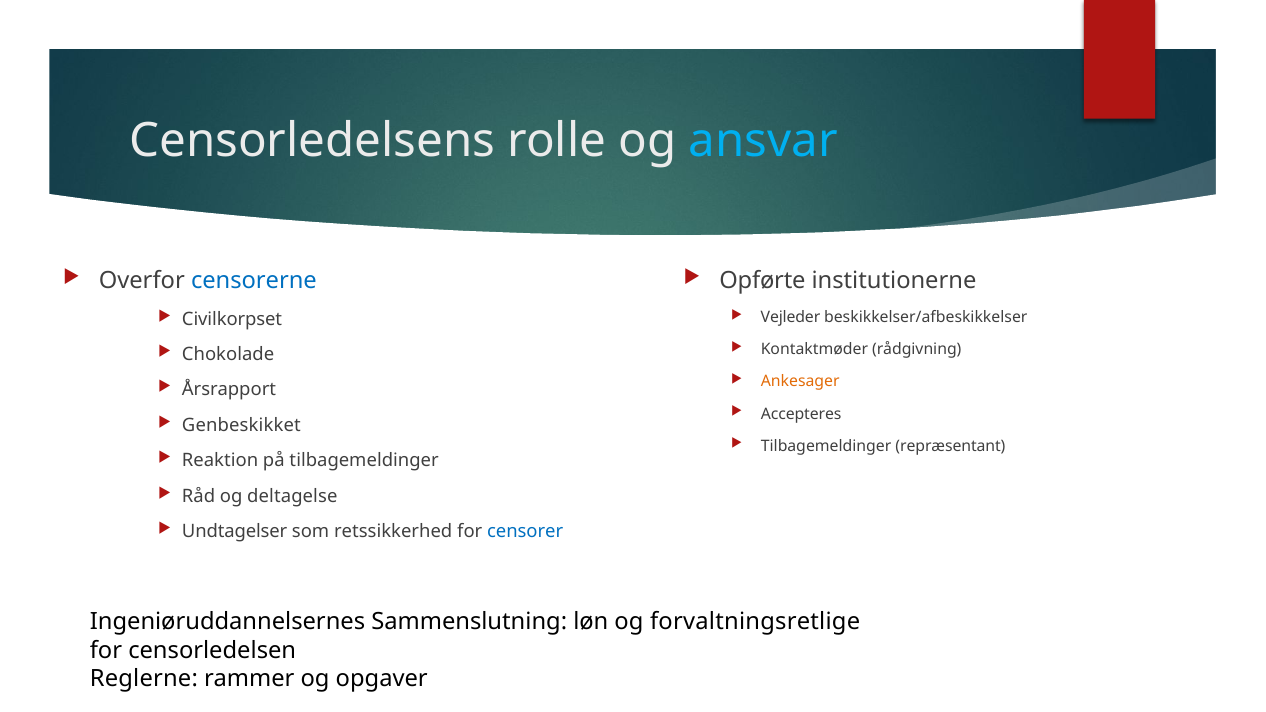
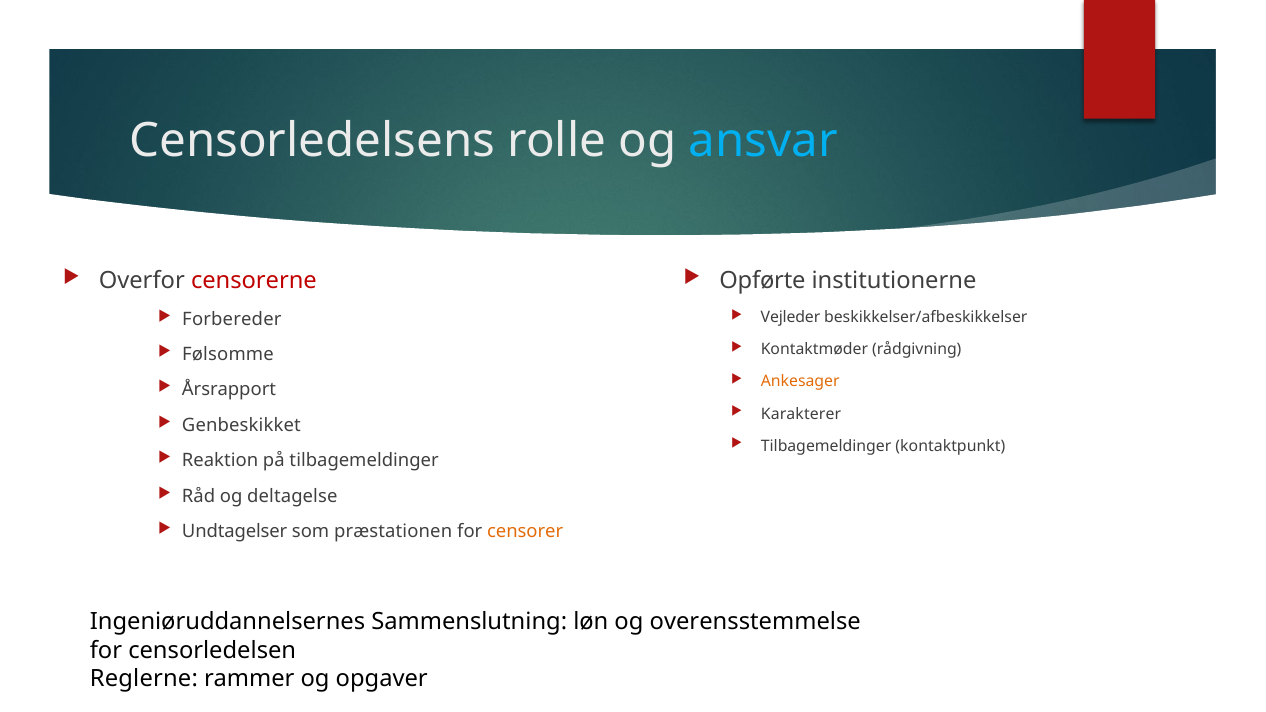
censorerne colour: blue -> red
Civilkorpset: Civilkorpset -> Forbereder
Chokolade: Chokolade -> Følsomme
Accepteres: Accepteres -> Karakterer
repræsentant: repræsentant -> kontaktpunkt
retssikkerhed: retssikkerhed -> præstationen
censorer colour: blue -> orange
forvaltningsretlige: forvaltningsretlige -> overensstemmelse
